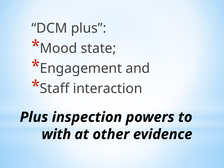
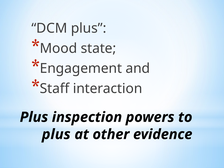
with at (56, 134): with -> plus
